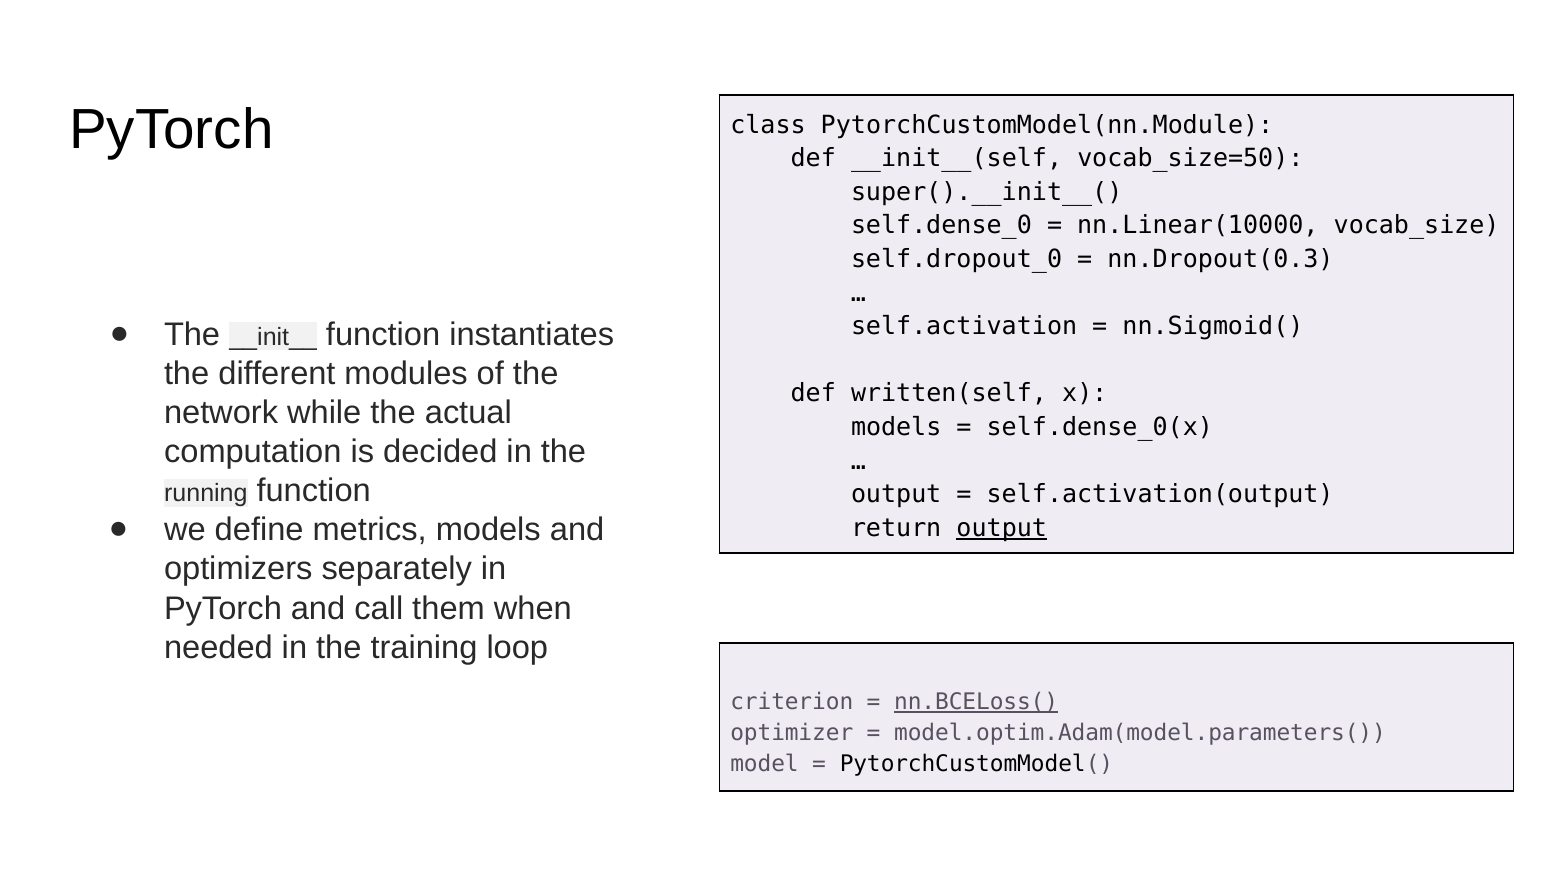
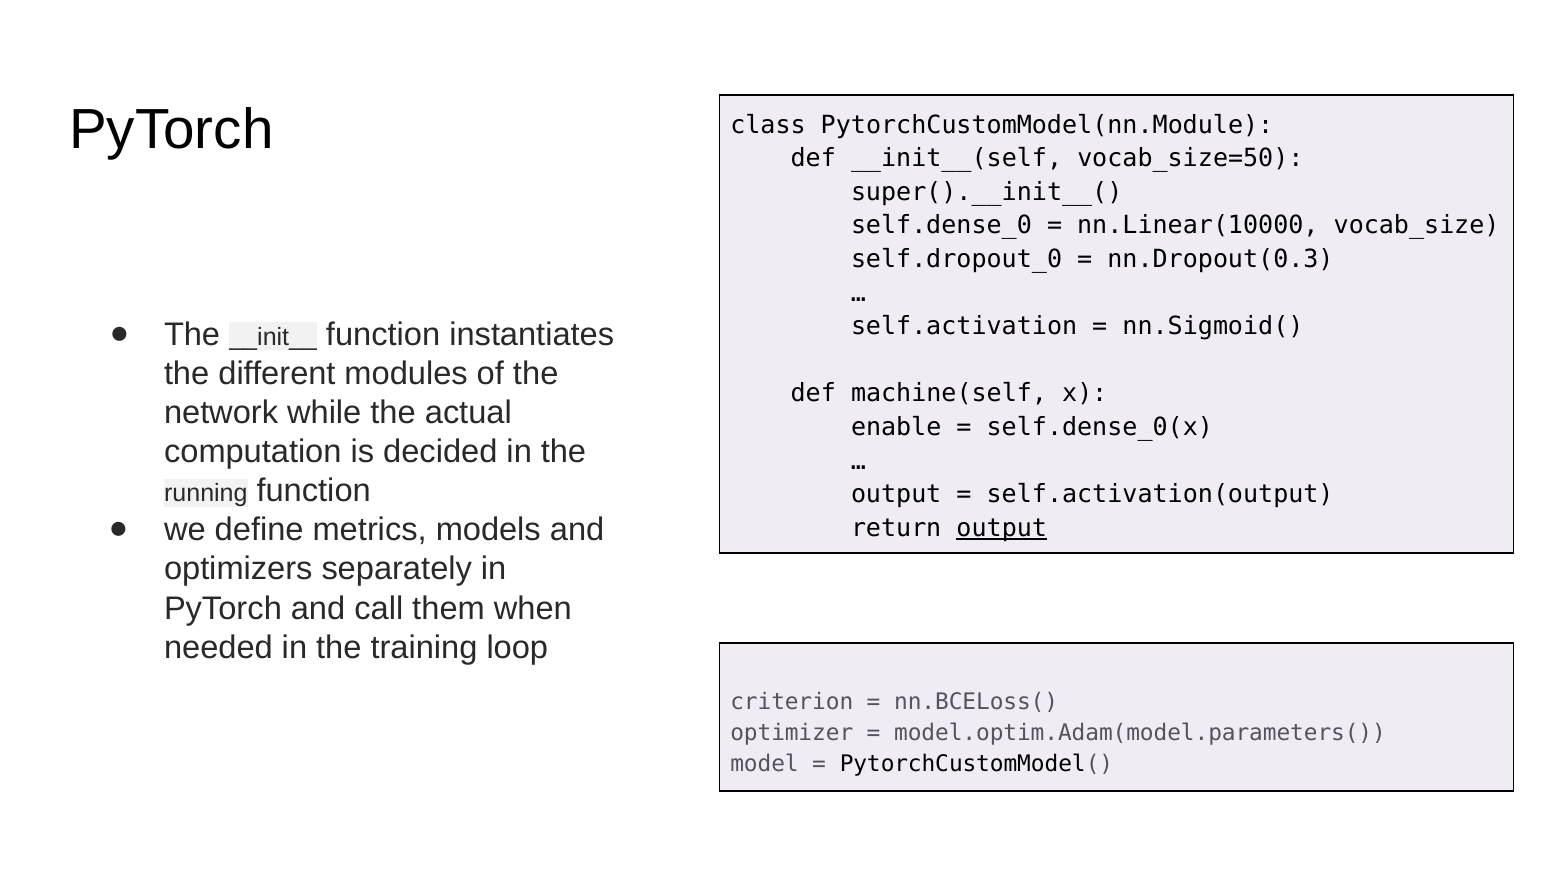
written(self: written(self -> machine(self
models at (896, 428): models -> enable
nn.BCELoss( underline: present -> none
